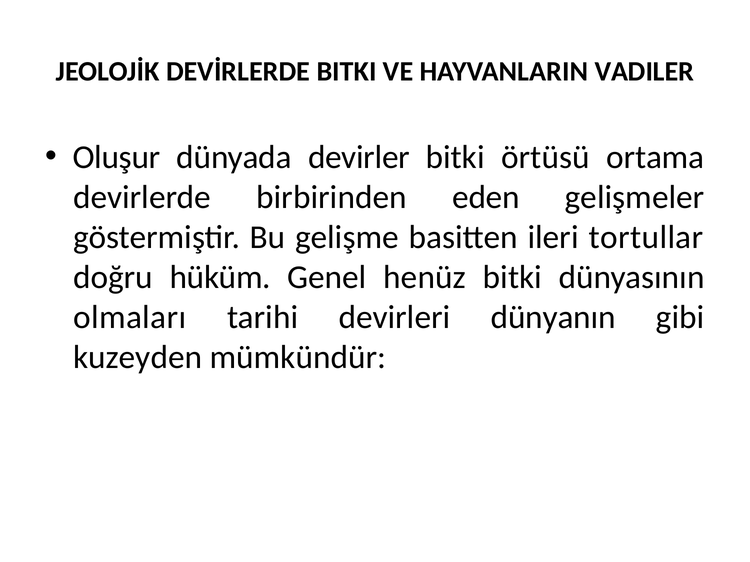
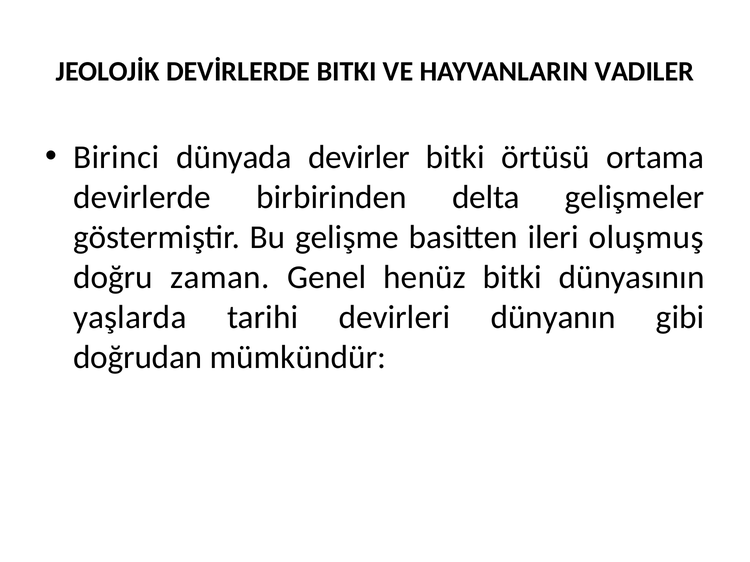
Oluşur: Oluşur -> Birinci
eden: eden -> delta
tortullar: tortullar -> oluşmuş
hüküm: hüküm -> zaman
olmaları: olmaları -> yaşlarda
kuzeyden: kuzeyden -> doğrudan
